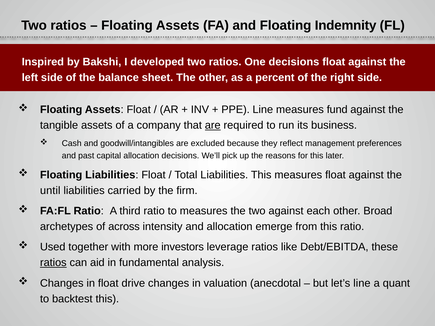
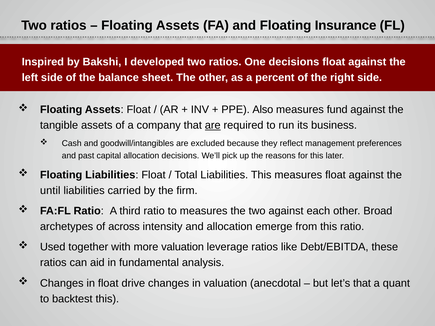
Indemnity: Indemnity -> Insurance
PPE Line: Line -> Also
more investors: investors -> valuation
ratios at (53, 263) underline: present -> none
let’s line: line -> that
